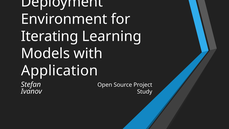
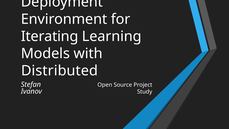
Application: Application -> Distributed
